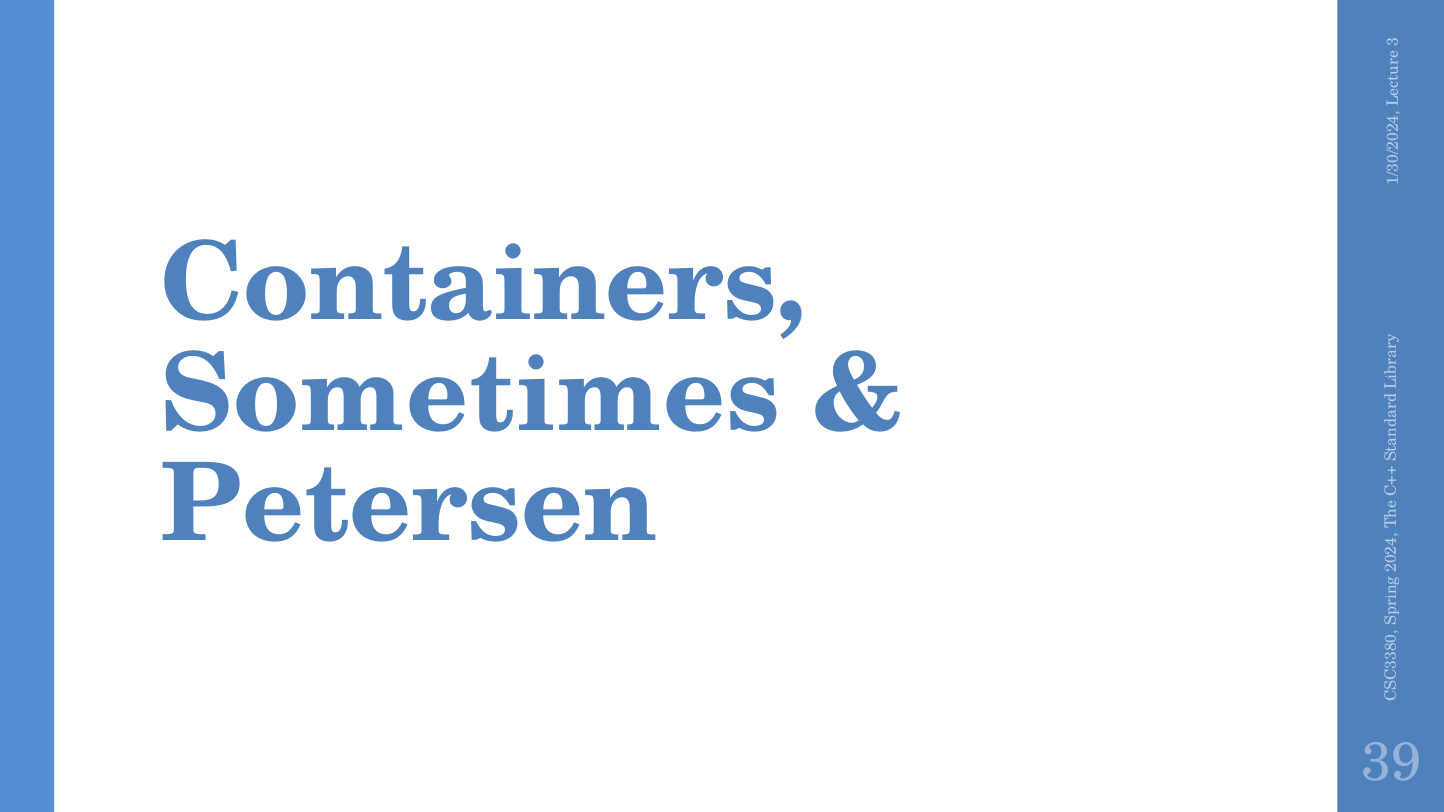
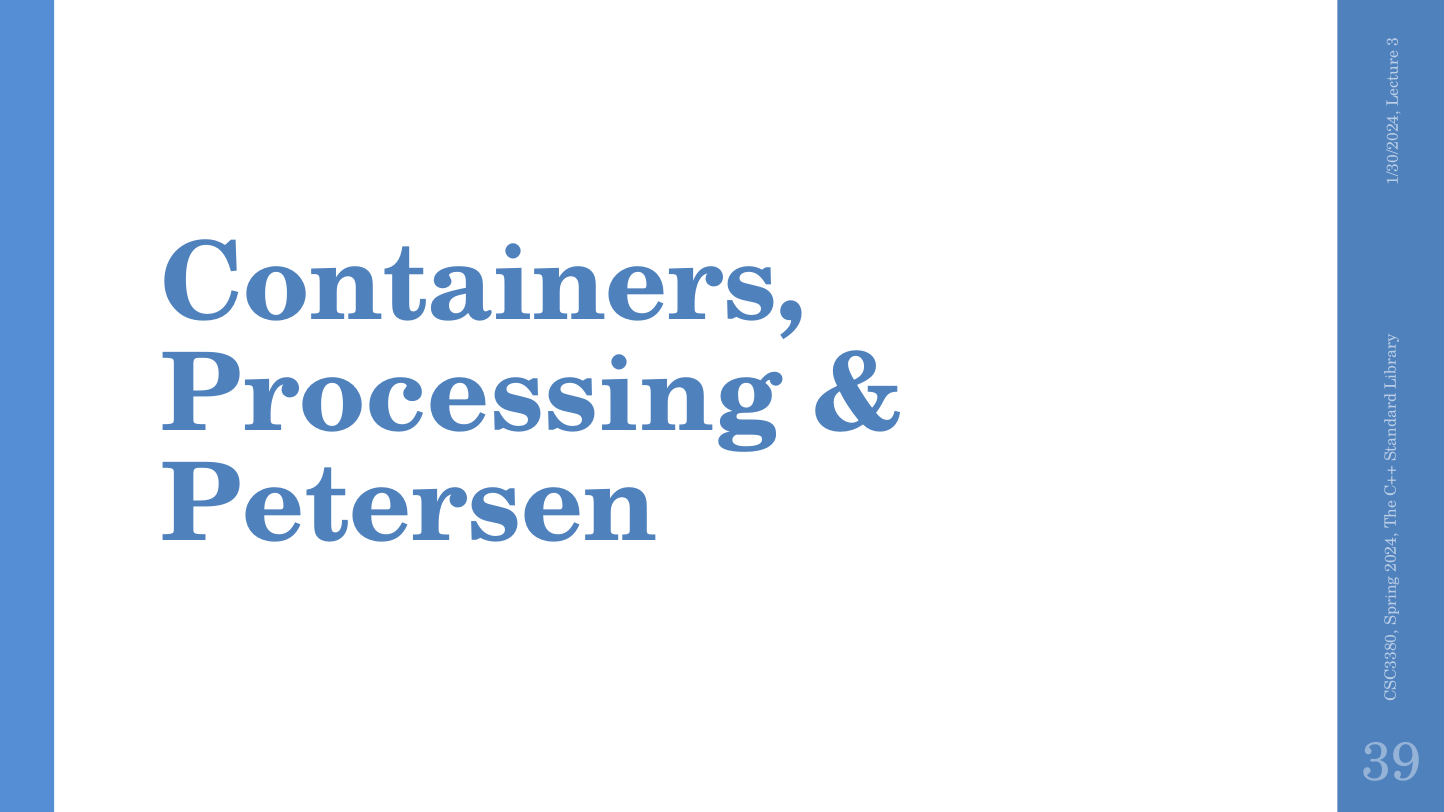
Sometimes: Sometimes -> Processing
